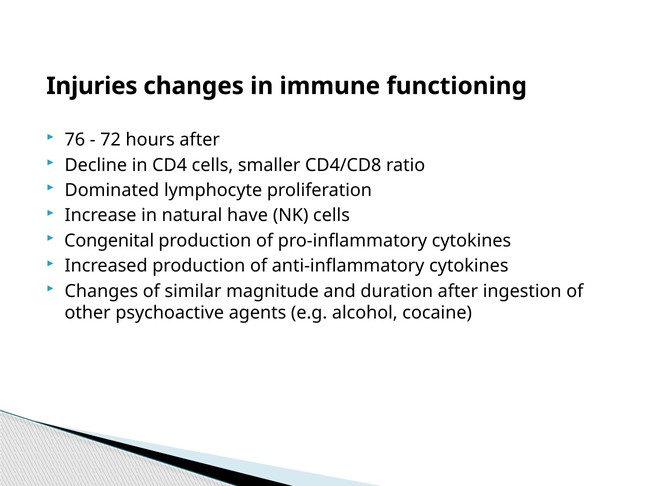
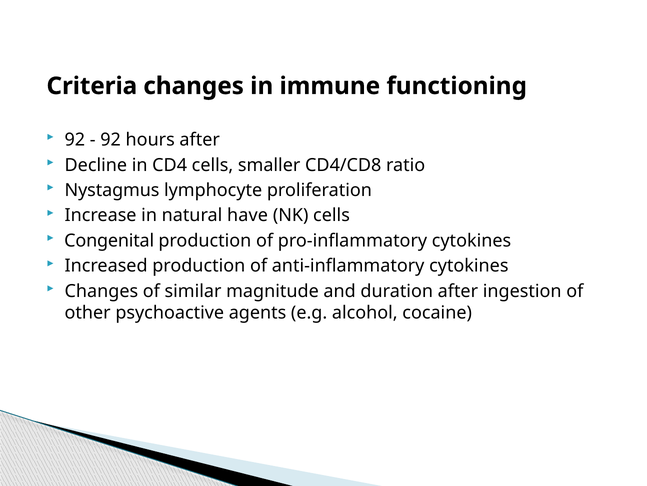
Injuries: Injuries -> Criteria
76 at (75, 140): 76 -> 92
72 at (111, 140): 72 -> 92
Dominated: Dominated -> Nystagmus
